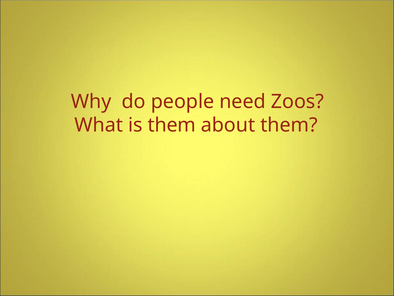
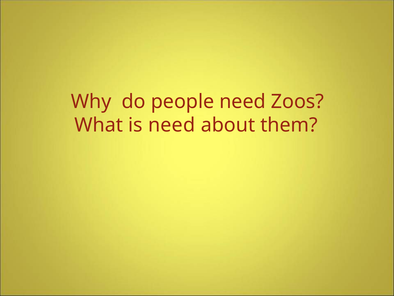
is them: them -> need
